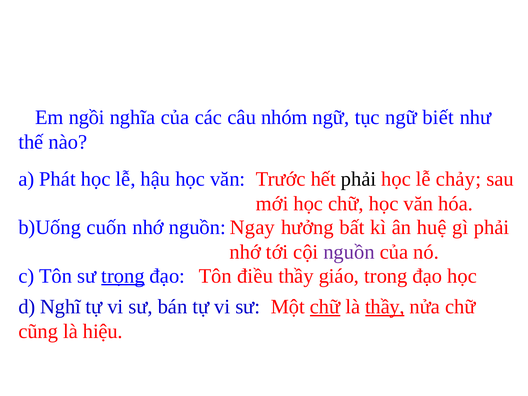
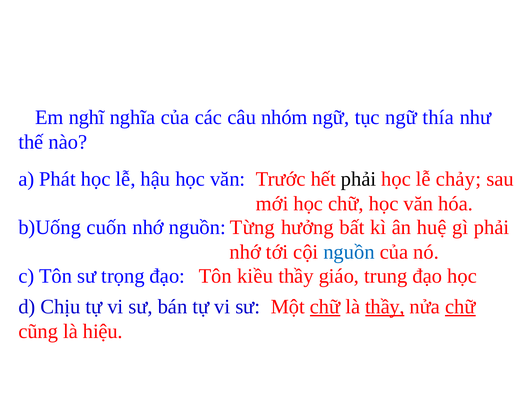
ngồi: ngồi -> nghĩ
biết: biết -> thía
Ngay: Ngay -> Từng
nguồn at (349, 252) colour: purple -> blue
trọng underline: present -> none
điều: điều -> kiều
trong: trong -> trung
Nghĩ: Nghĩ -> Chịu
chữ at (460, 307) underline: none -> present
